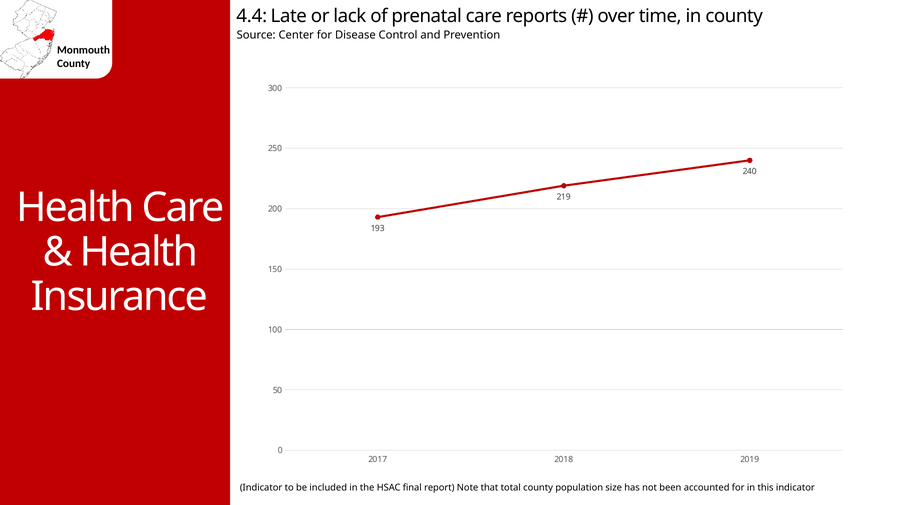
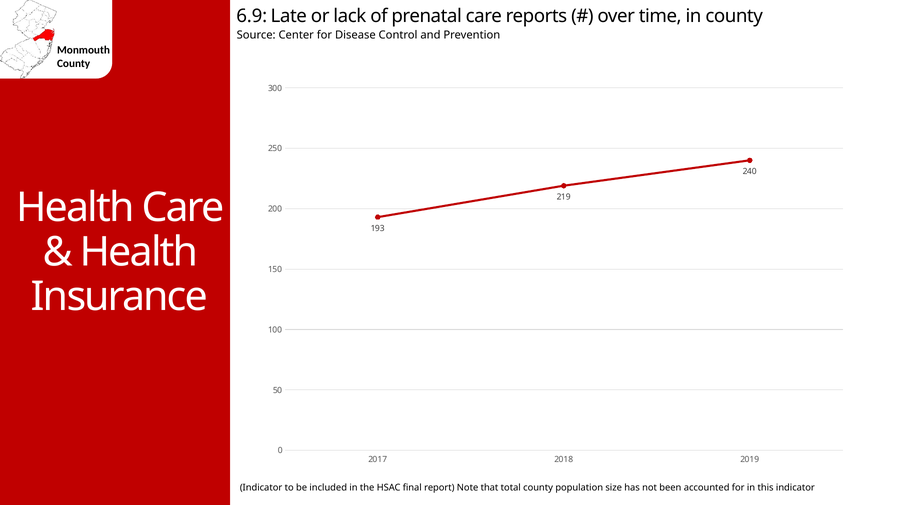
4.4: 4.4 -> 6.9
